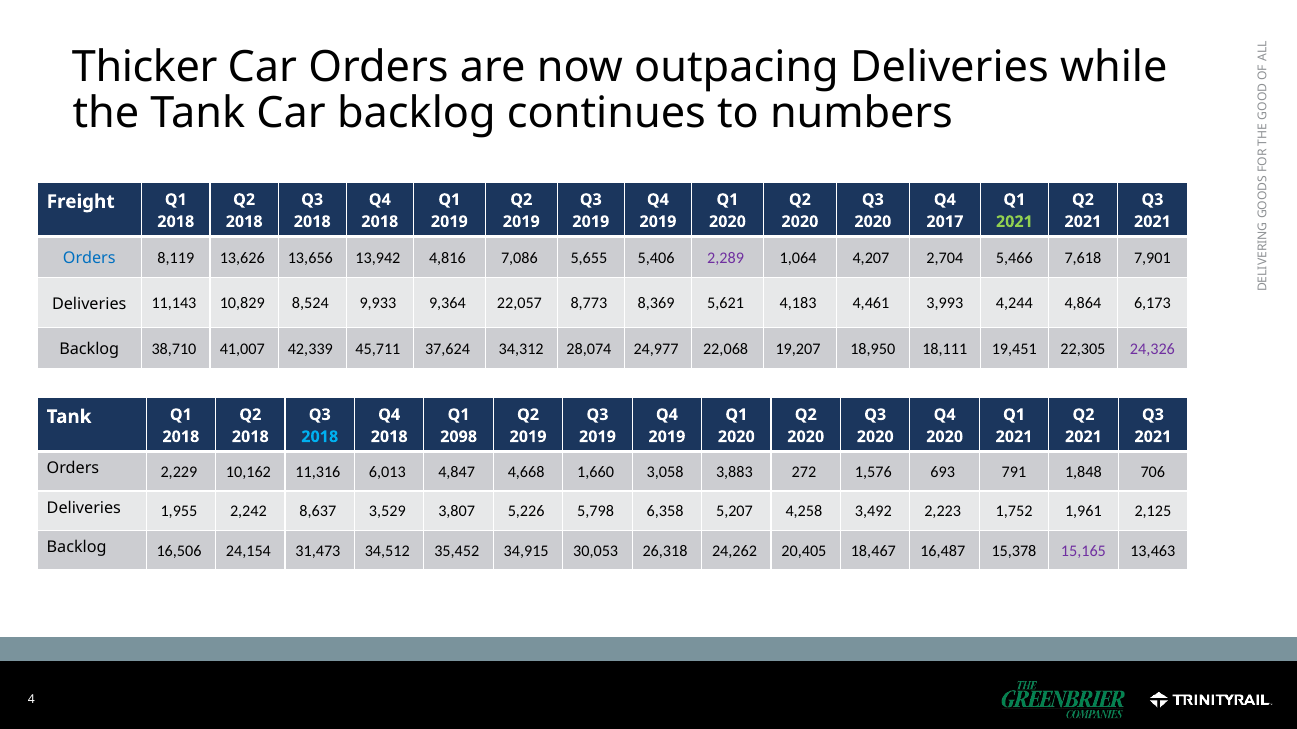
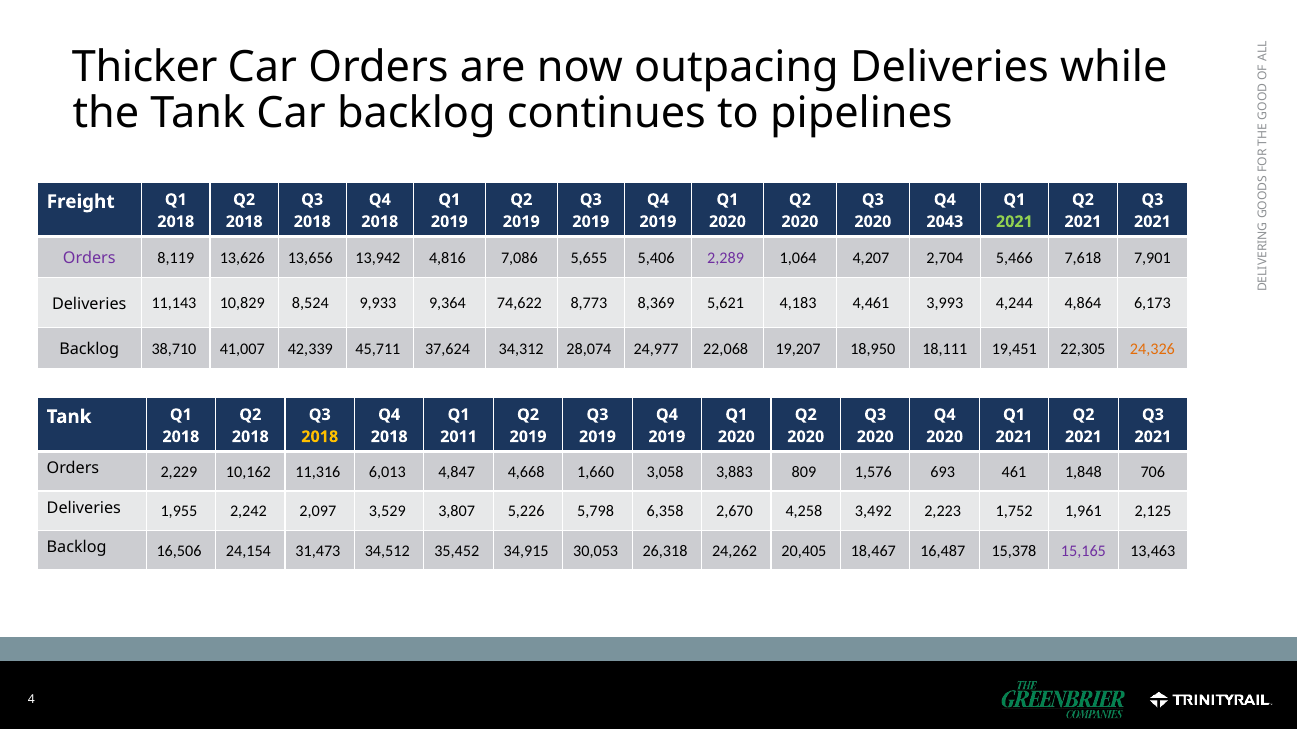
numbers: numbers -> pipelines
2017: 2017 -> 2043
Orders at (89, 258) colour: blue -> purple
22,057: 22,057 -> 74,622
24,326 colour: purple -> orange
2018 at (320, 437) colour: light blue -> yellow
2098: 2098 -> 2011
272: 272 -> 809
791: 791 -> 461
8,637: 8,637 -> 2,097
5,207: 5,207 -> 2,670
